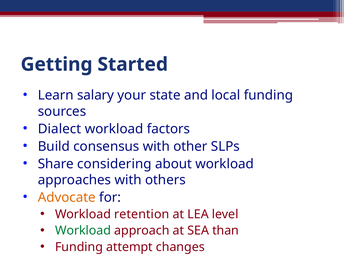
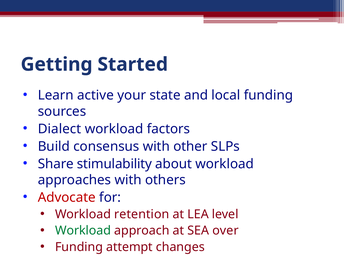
salary: salary -> active
considering: considering -> stimulability
Advocate colour: orange -> red
than: than -> over
